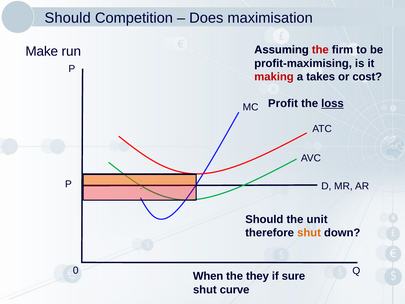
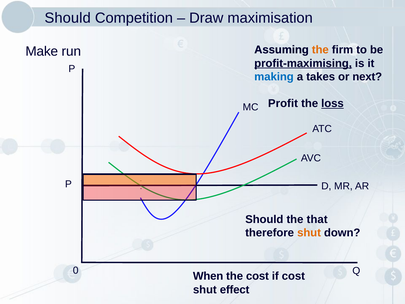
Does: Does -> Draw
the at (320, 50) colour: red -> orange
profit-maximising underline: none -> present
making colour: red -> blue
cost: cost -> next
unit: unit -> that
the they: they -> cost
if sure: sure -> cost
curve: curve -> effect
